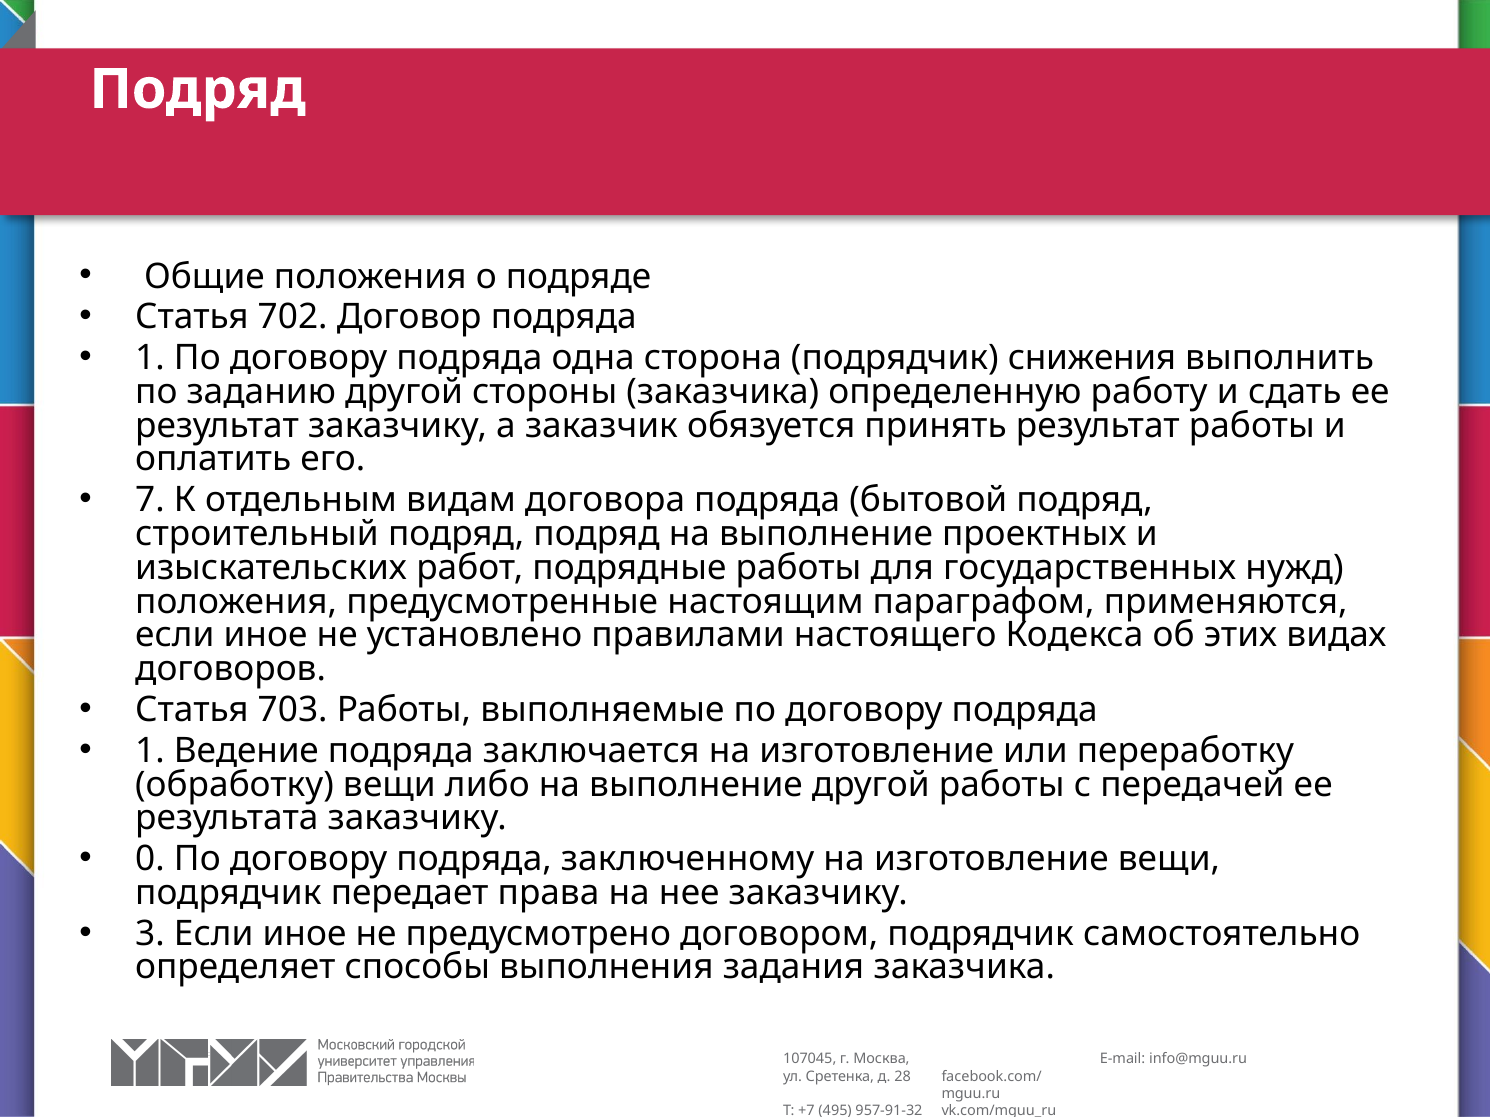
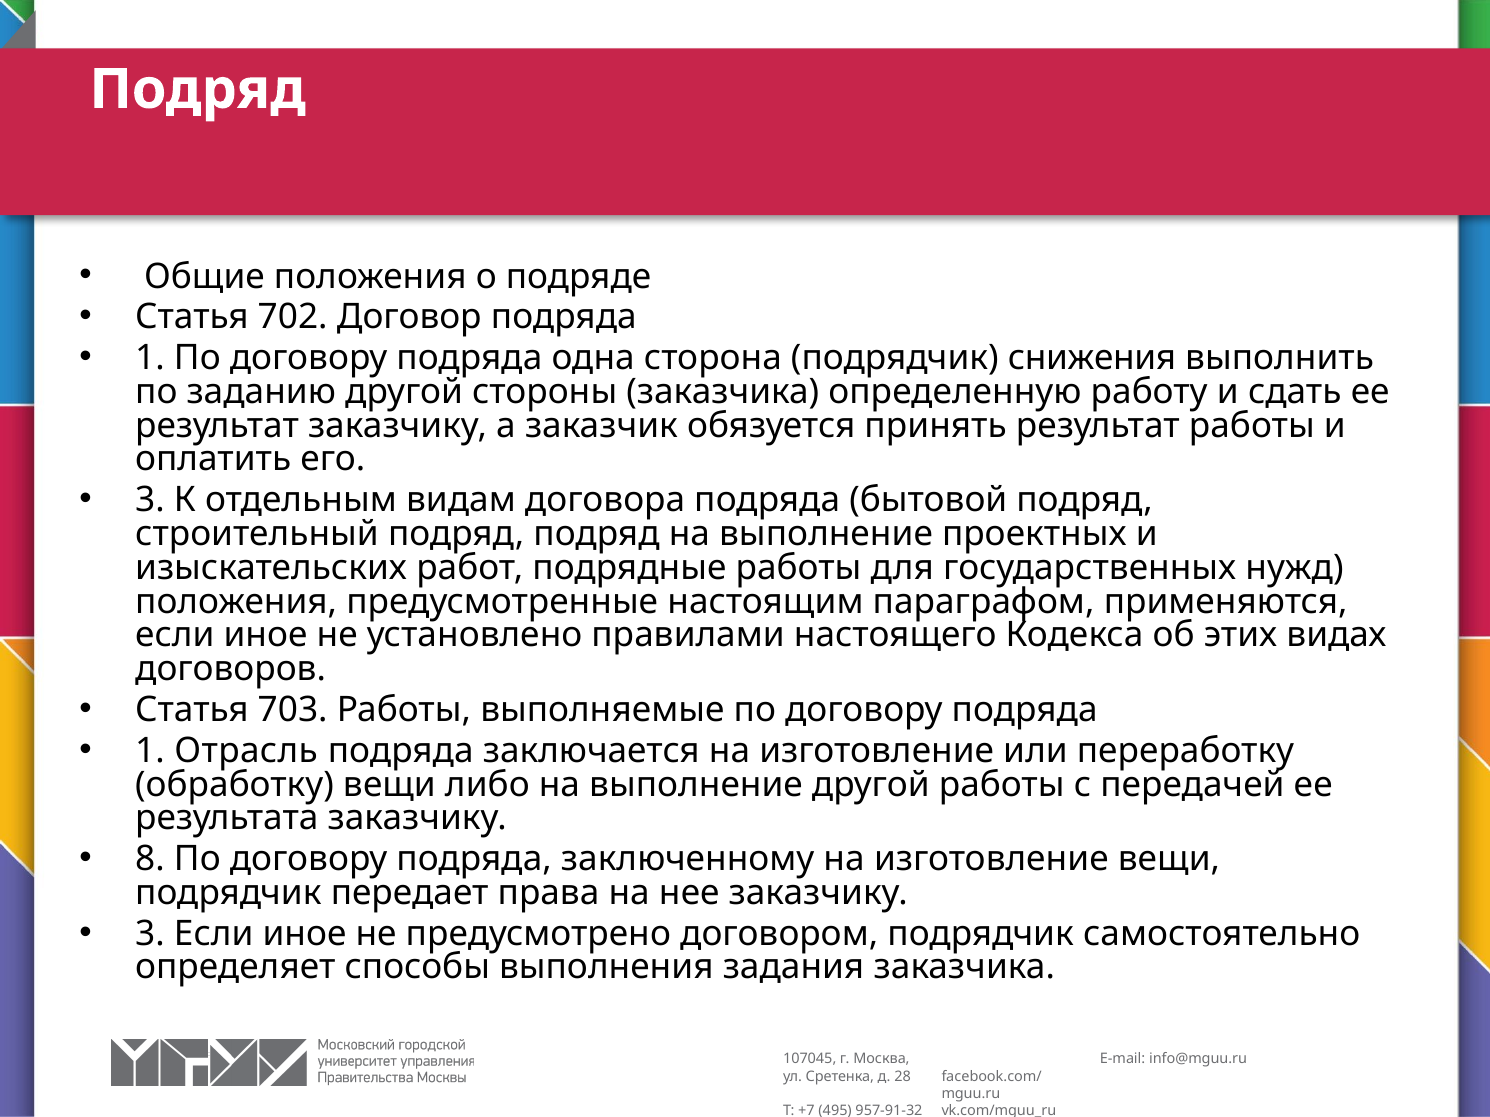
7 at (150, 500): 7 -> 3
Ведение: Ведение -> Отрасль
0: 0 -> 8
